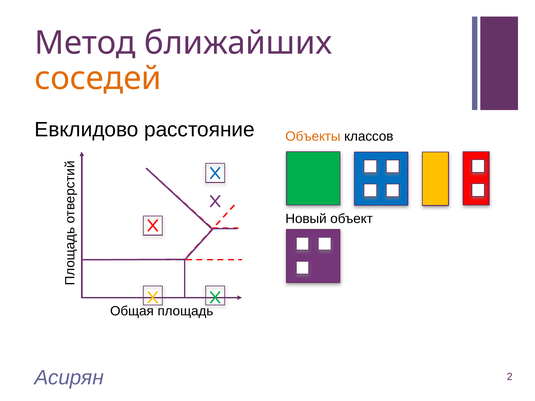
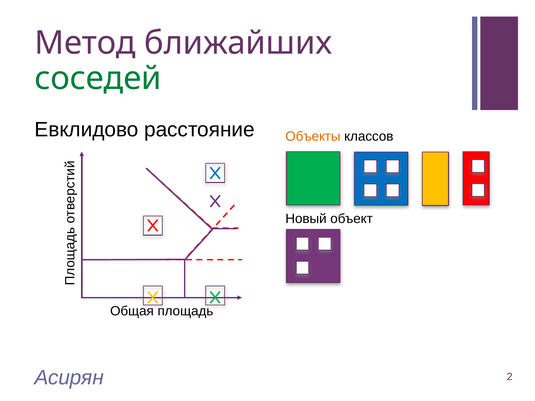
соседей colour: orange -> green
